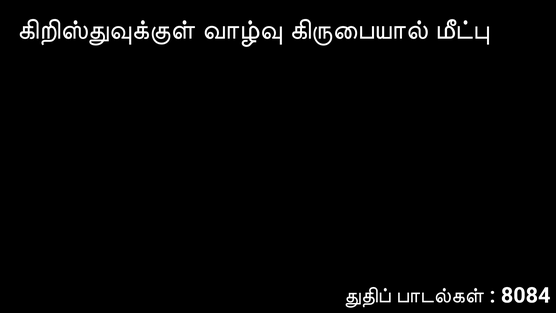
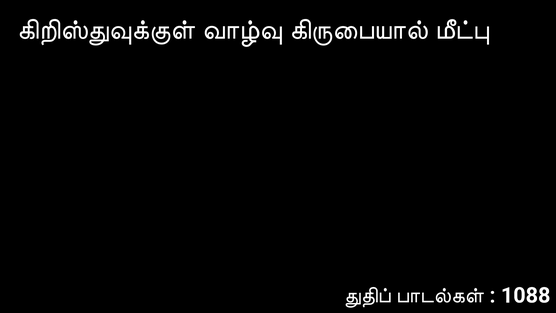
8084: 8084 -> 1088
